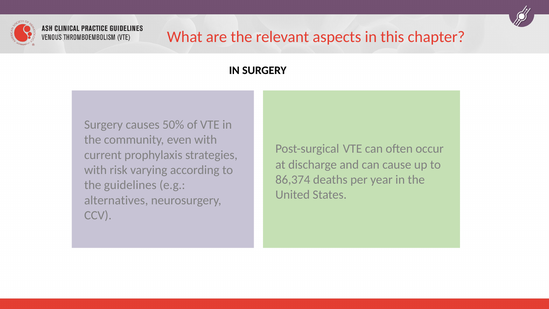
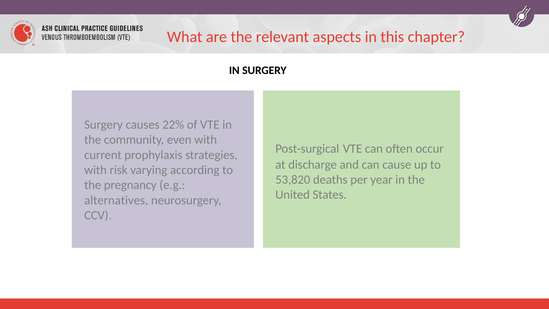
50%: 50% -> 22%
86,374: 86,374 -> 53,820
guidelines: guidelines -> pregnancy
